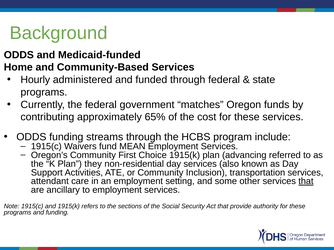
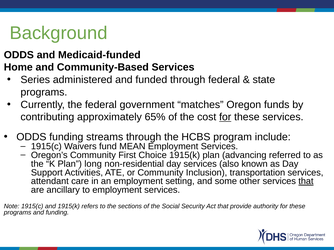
Hourly: Hourly -> Series
for at (225, 117) underline: none -> present
they: they -> long
